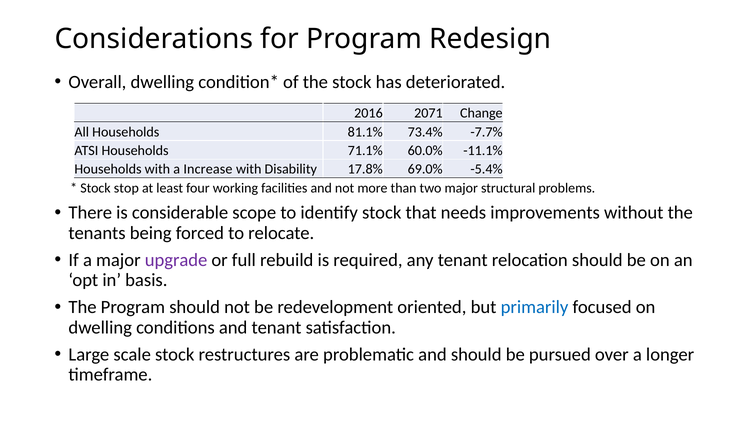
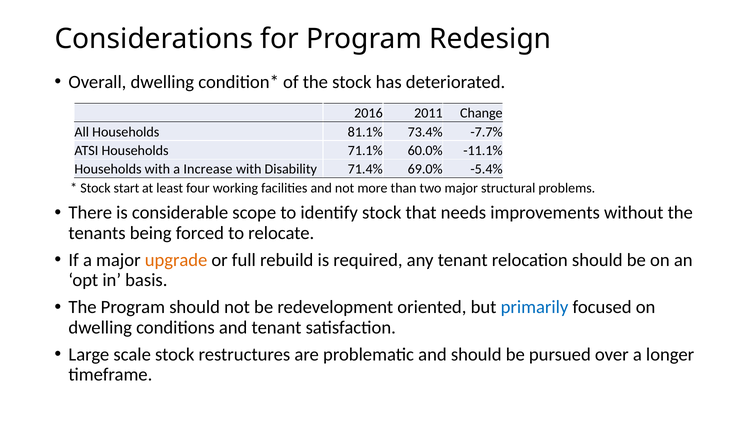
2071: 2071 -> 2011
17.8%: 17.8% -> 71.4%
stop: stop -> start
upgrade colour: purple -> orange
